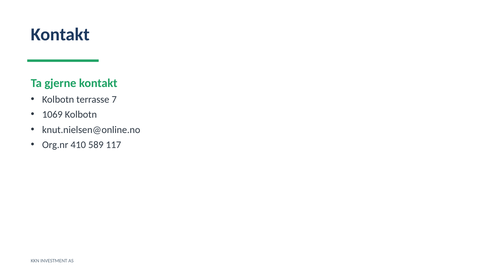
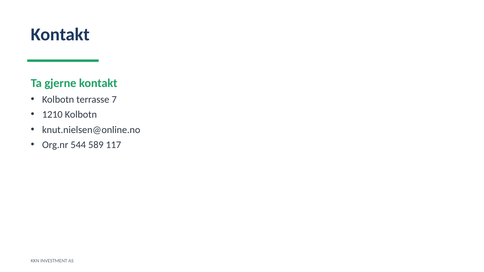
1069: 1069 -> 1210
410: 410 -> 544
